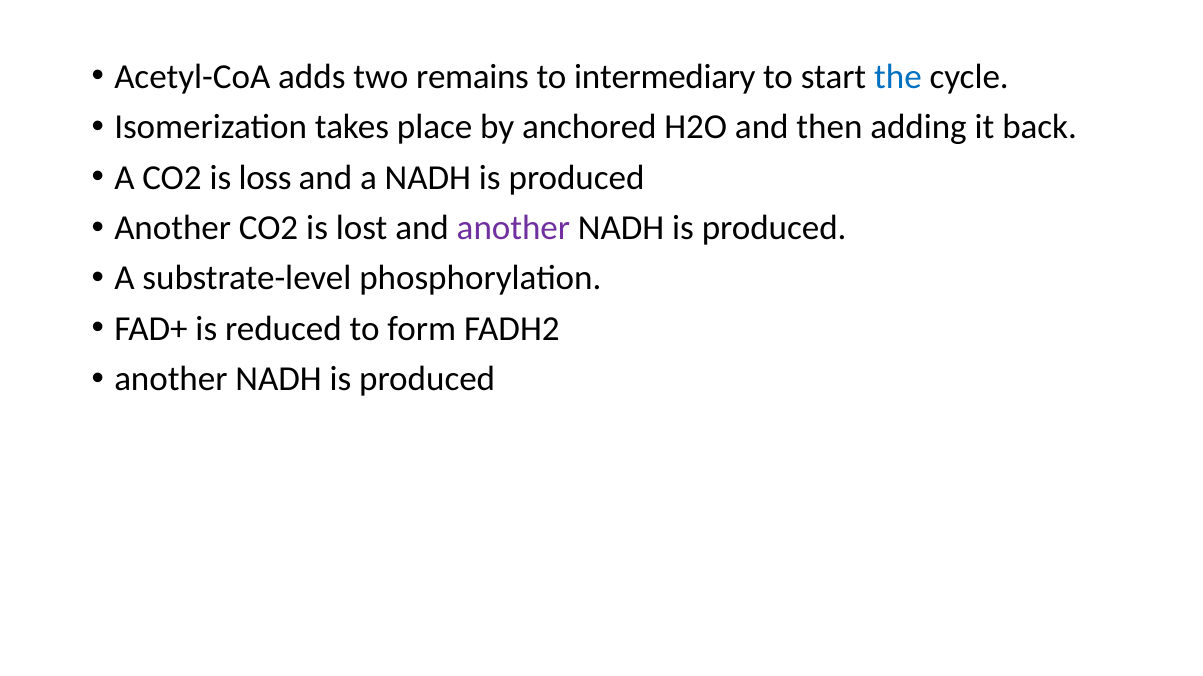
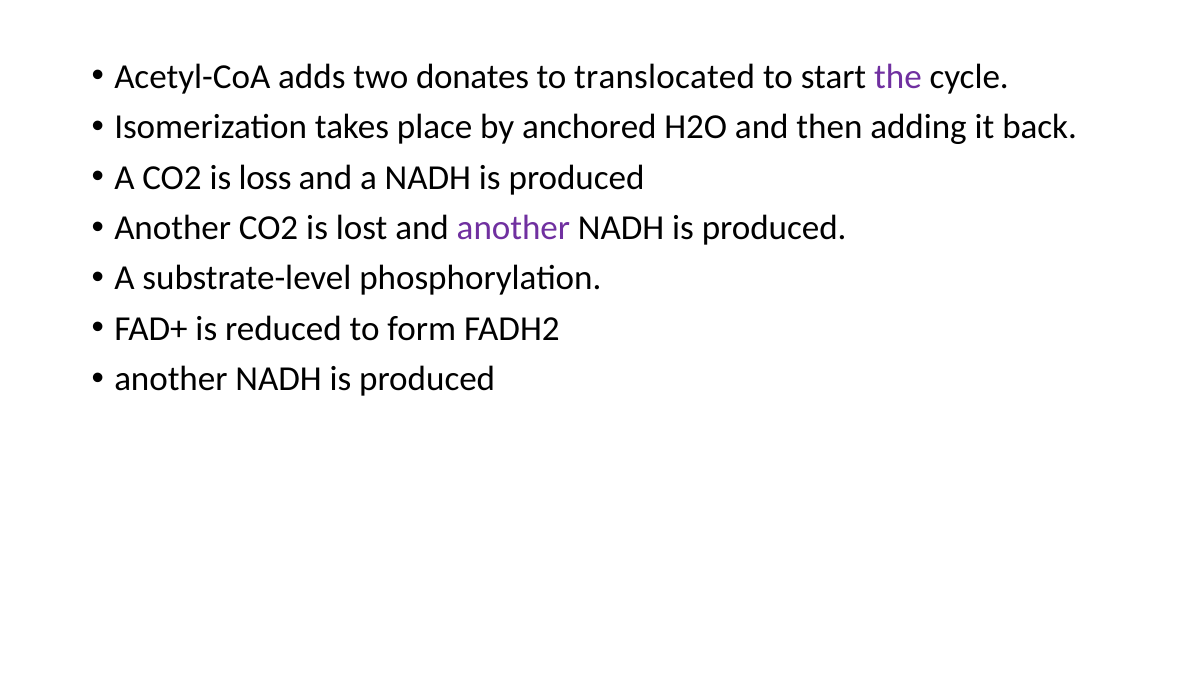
remains: remains -> donates
intermediary: intermediary -> translocated
the colour: blue -> purple
